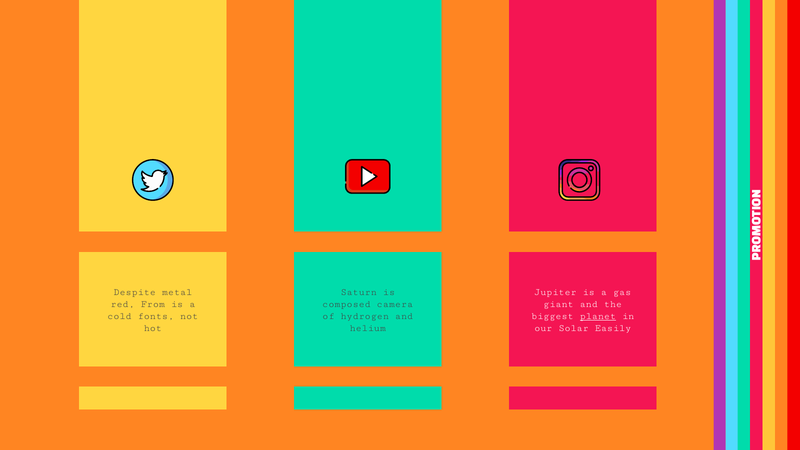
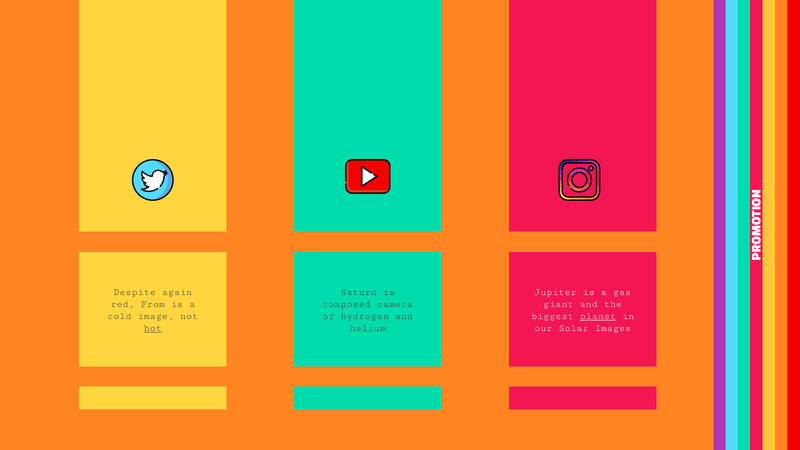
metal: metal -> again
fonts: fonts -> image
hot underline: none -> present
Easily: Easily -> Images
